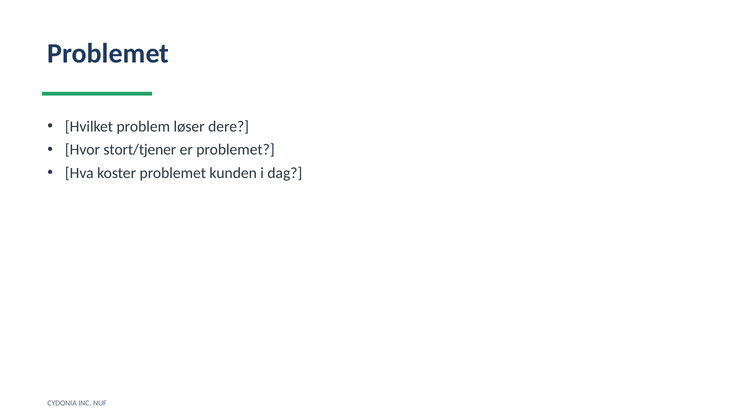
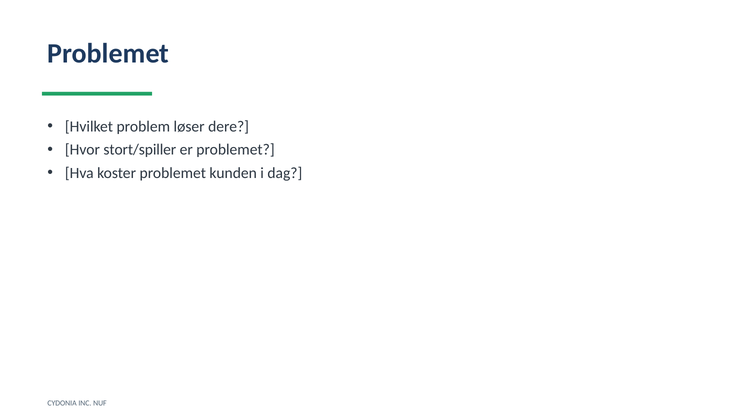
stort/tjener: stort/tjener -> stort/spiller
